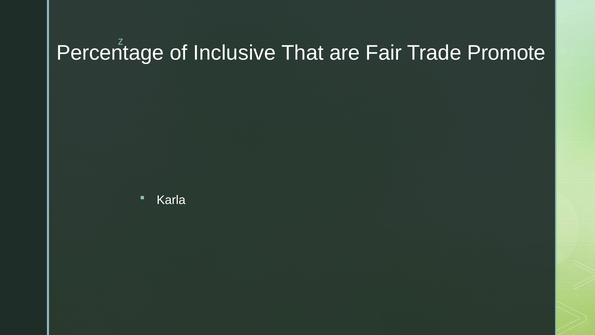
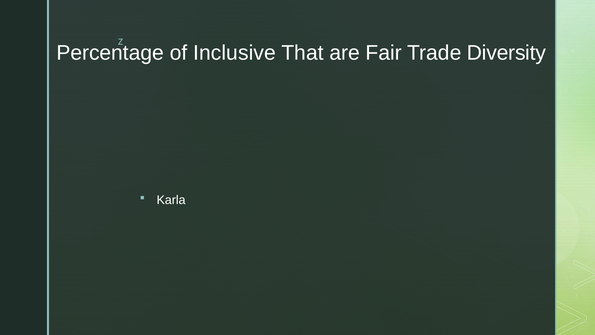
Promote: Promote -> Diversity
